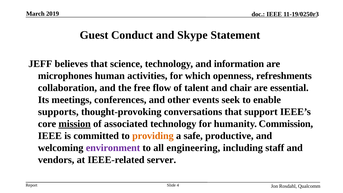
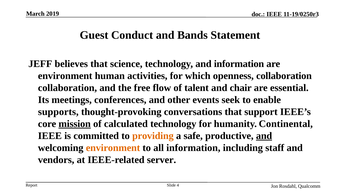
Skype: Skype -> Bands
microphones at (65, 76): microphones -> environment
openness refreshments: refreshments -> collaboration
associated: associated -> calculated
Commission: Commission -> Continental
and at (264, 136) underline: none -> present
environment at (113, 148) colour: purple -> orange
all engineering: engineering -> information
